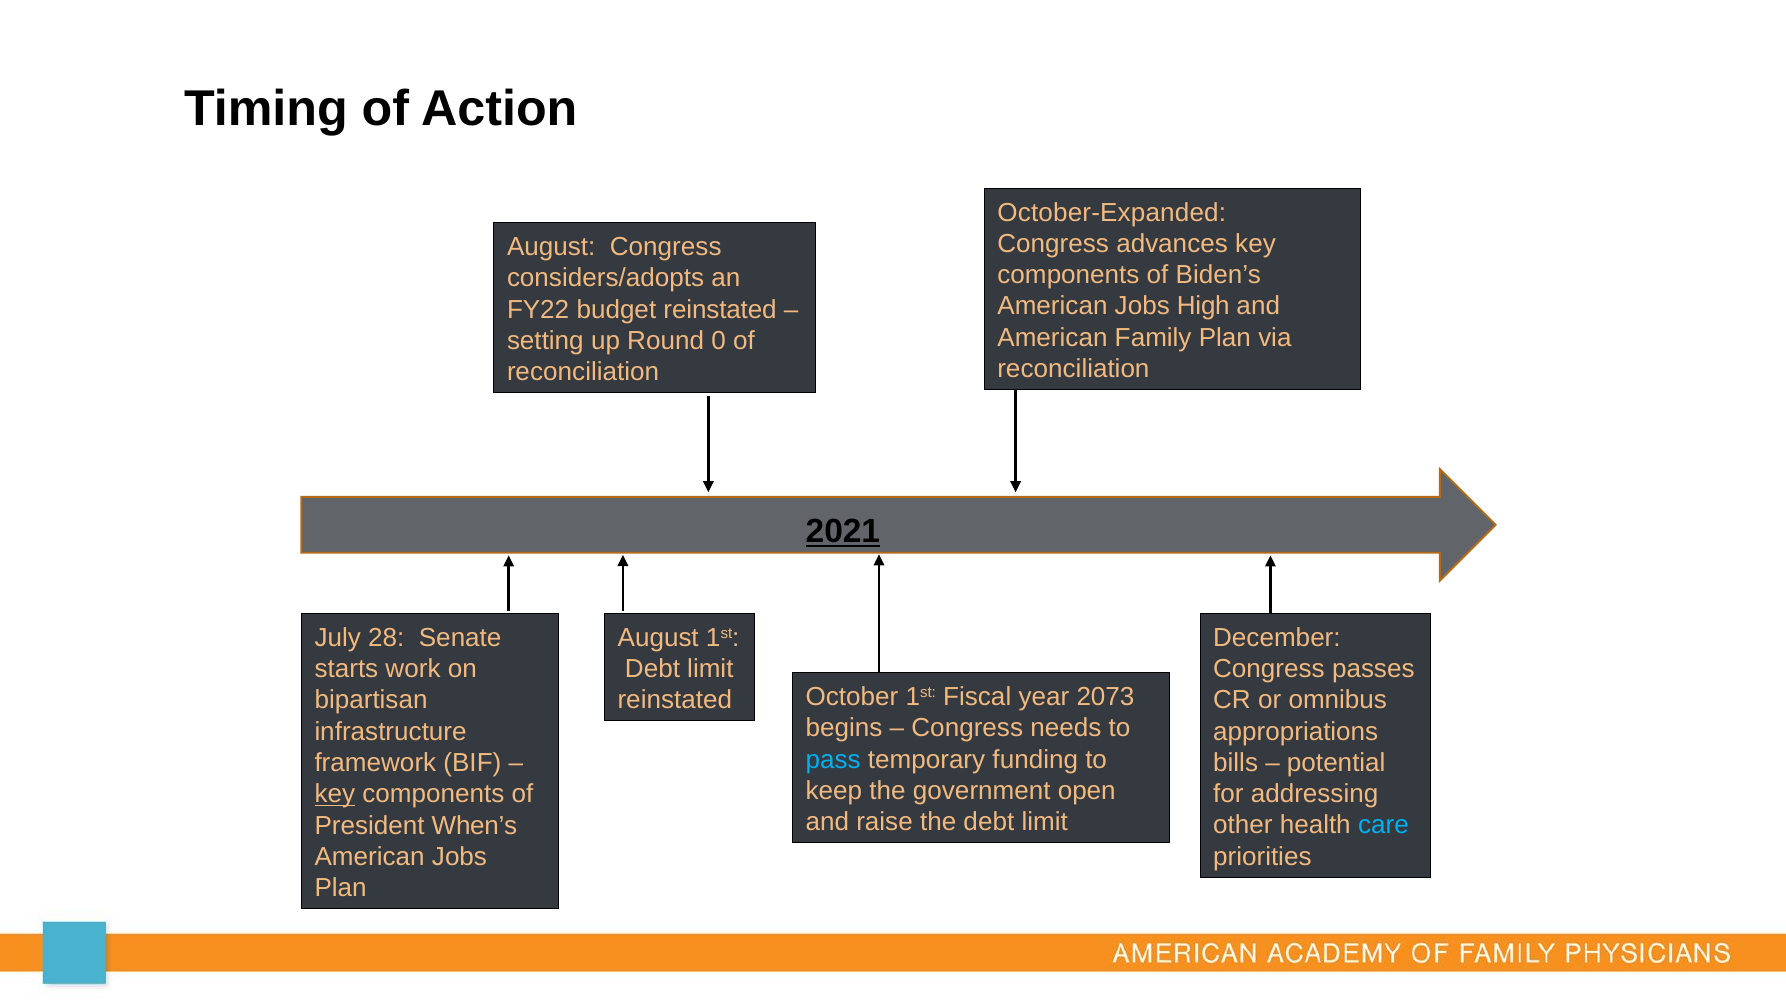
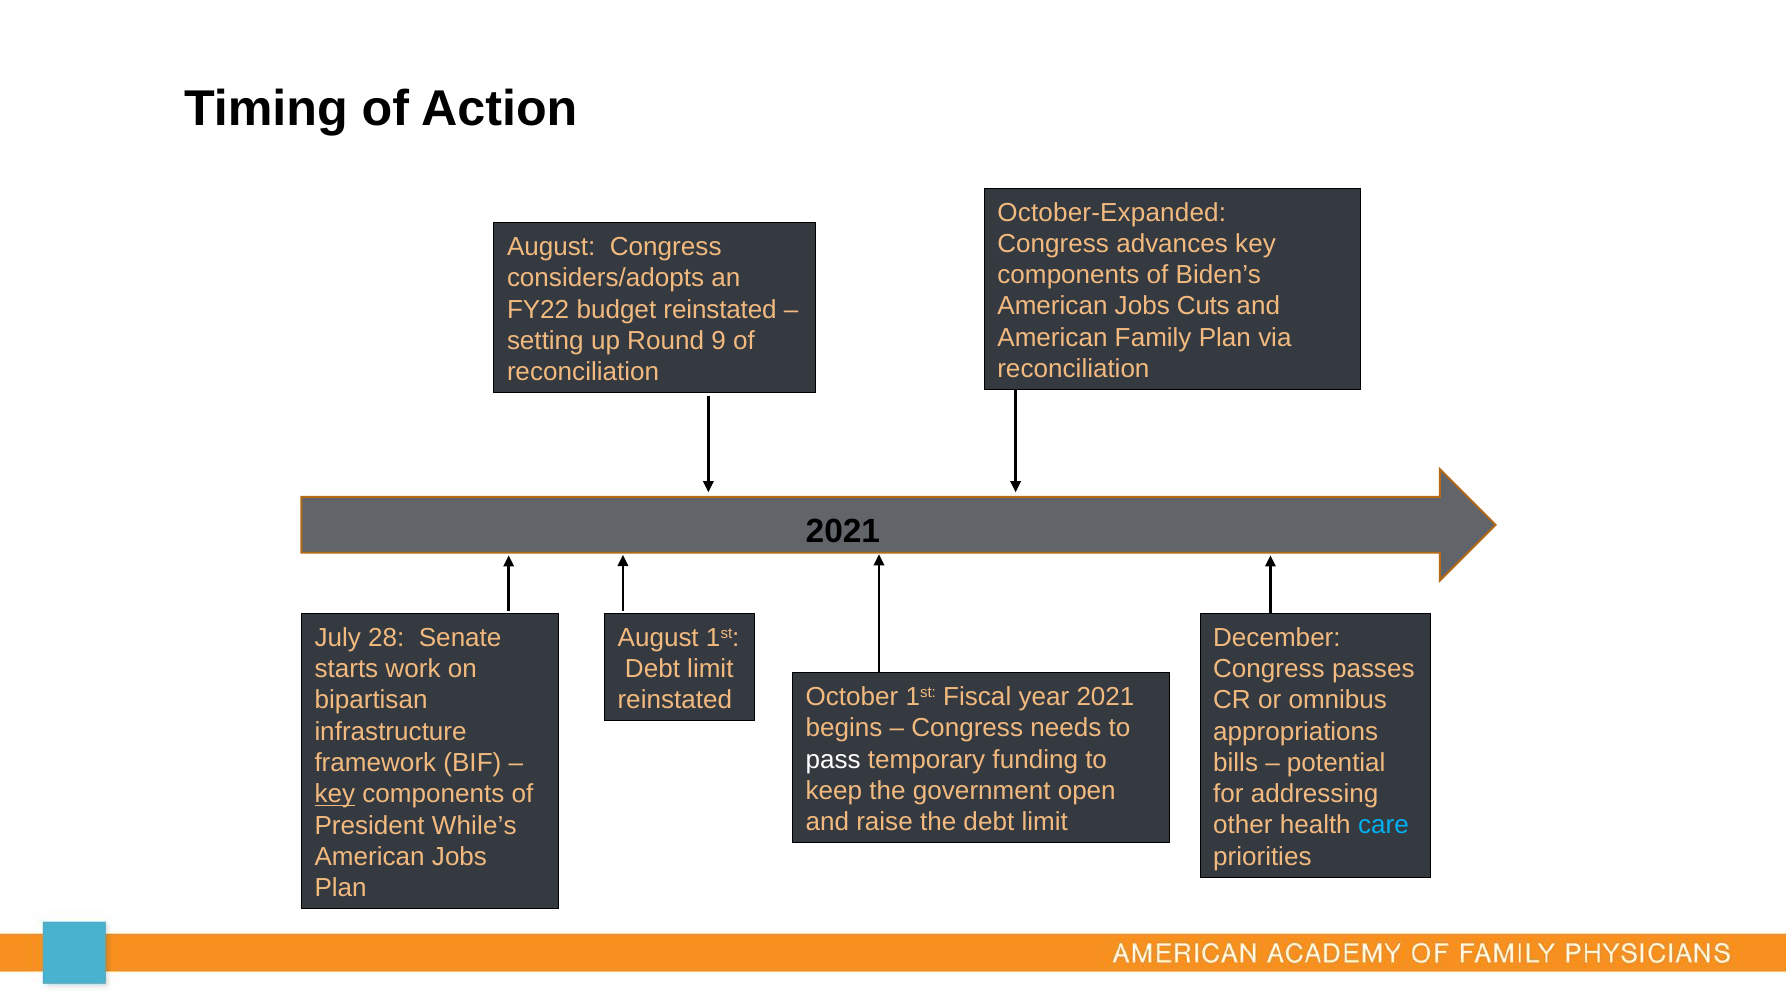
High: High -> Cuts
0: 0 -> 9
2021 at (843, 531) underline: present -> none
year 2073: 2073 -> 2021
pass colour: light blue -> white
When’s: When’s -> While’s
